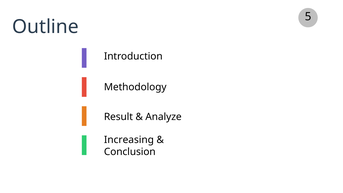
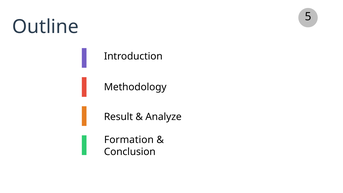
Increasing: Increasing -> Formation
